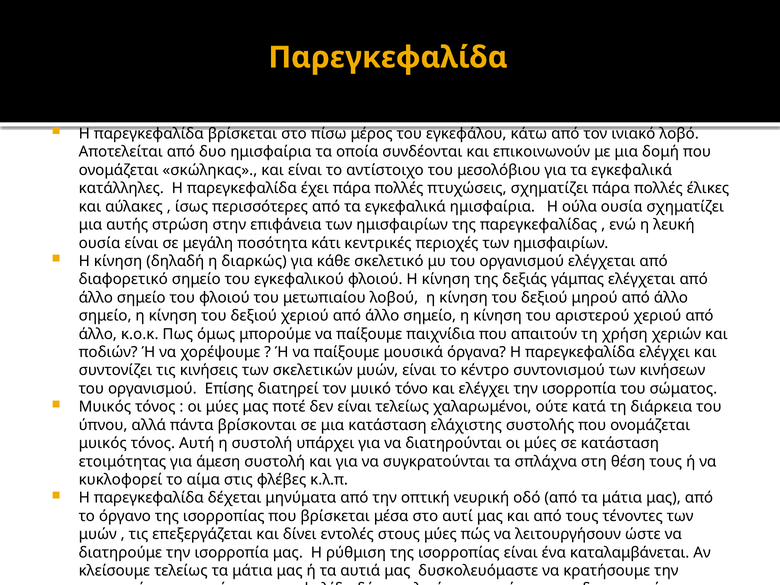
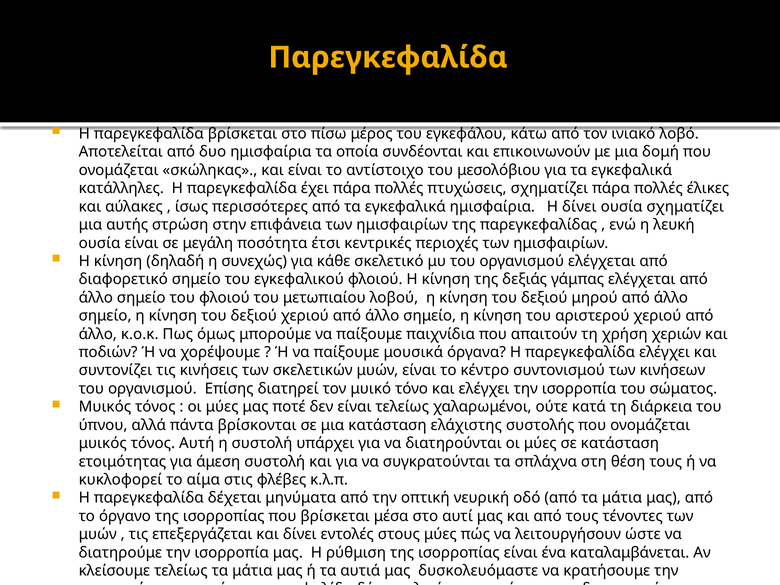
Η ούλα: ούλα -> δίνει
κάτι: κάτι -> έτσι
διαρκώς: διαρκώς -> συνεχώς
